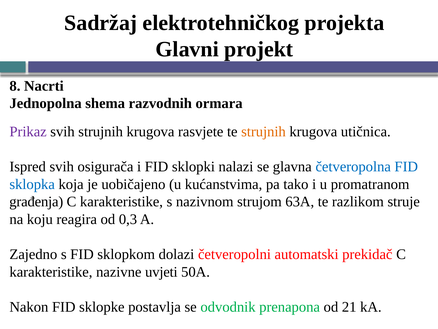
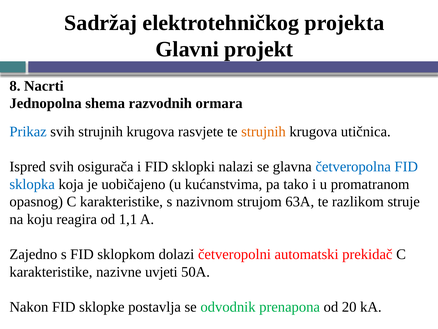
Prikaz colour: purple -> blue
građenja: građenja -> opasnog
0,3: 0,3 -> 1,1
21: 21 -> 20
